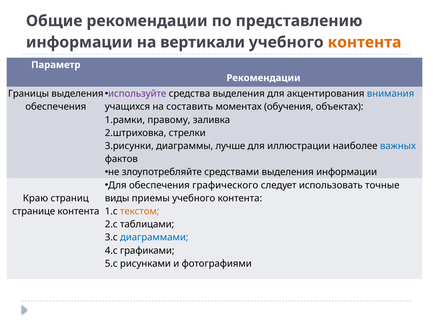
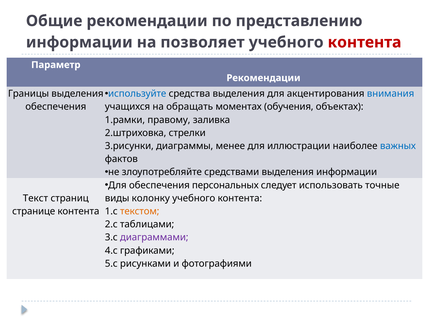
вертикали: вертикали -> позволяет
контента at (364, 42) colour: orange -> red
используйте colour: purple -> blue
составить: составить -> обращать
лучше: лучше -> менее
графического: графического -> персональных
Краю: Краю -> Текст
приемы: приемы -> колонку
диаграммами colour: blue -> purple
